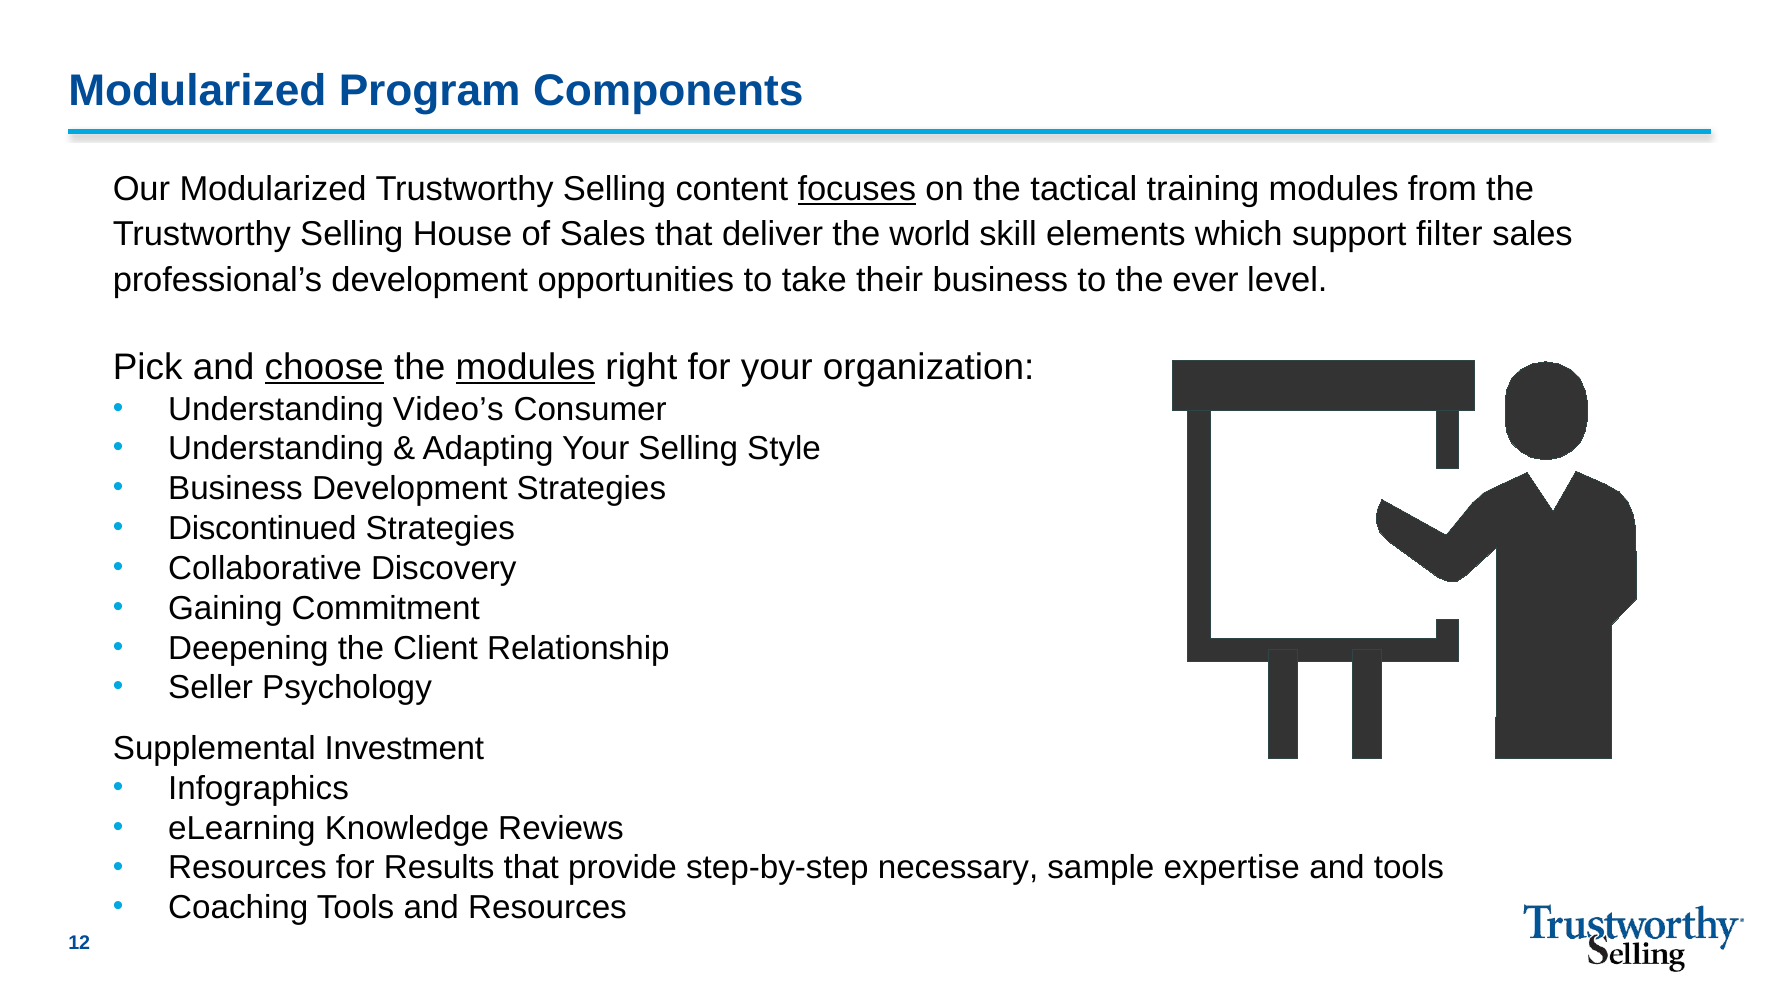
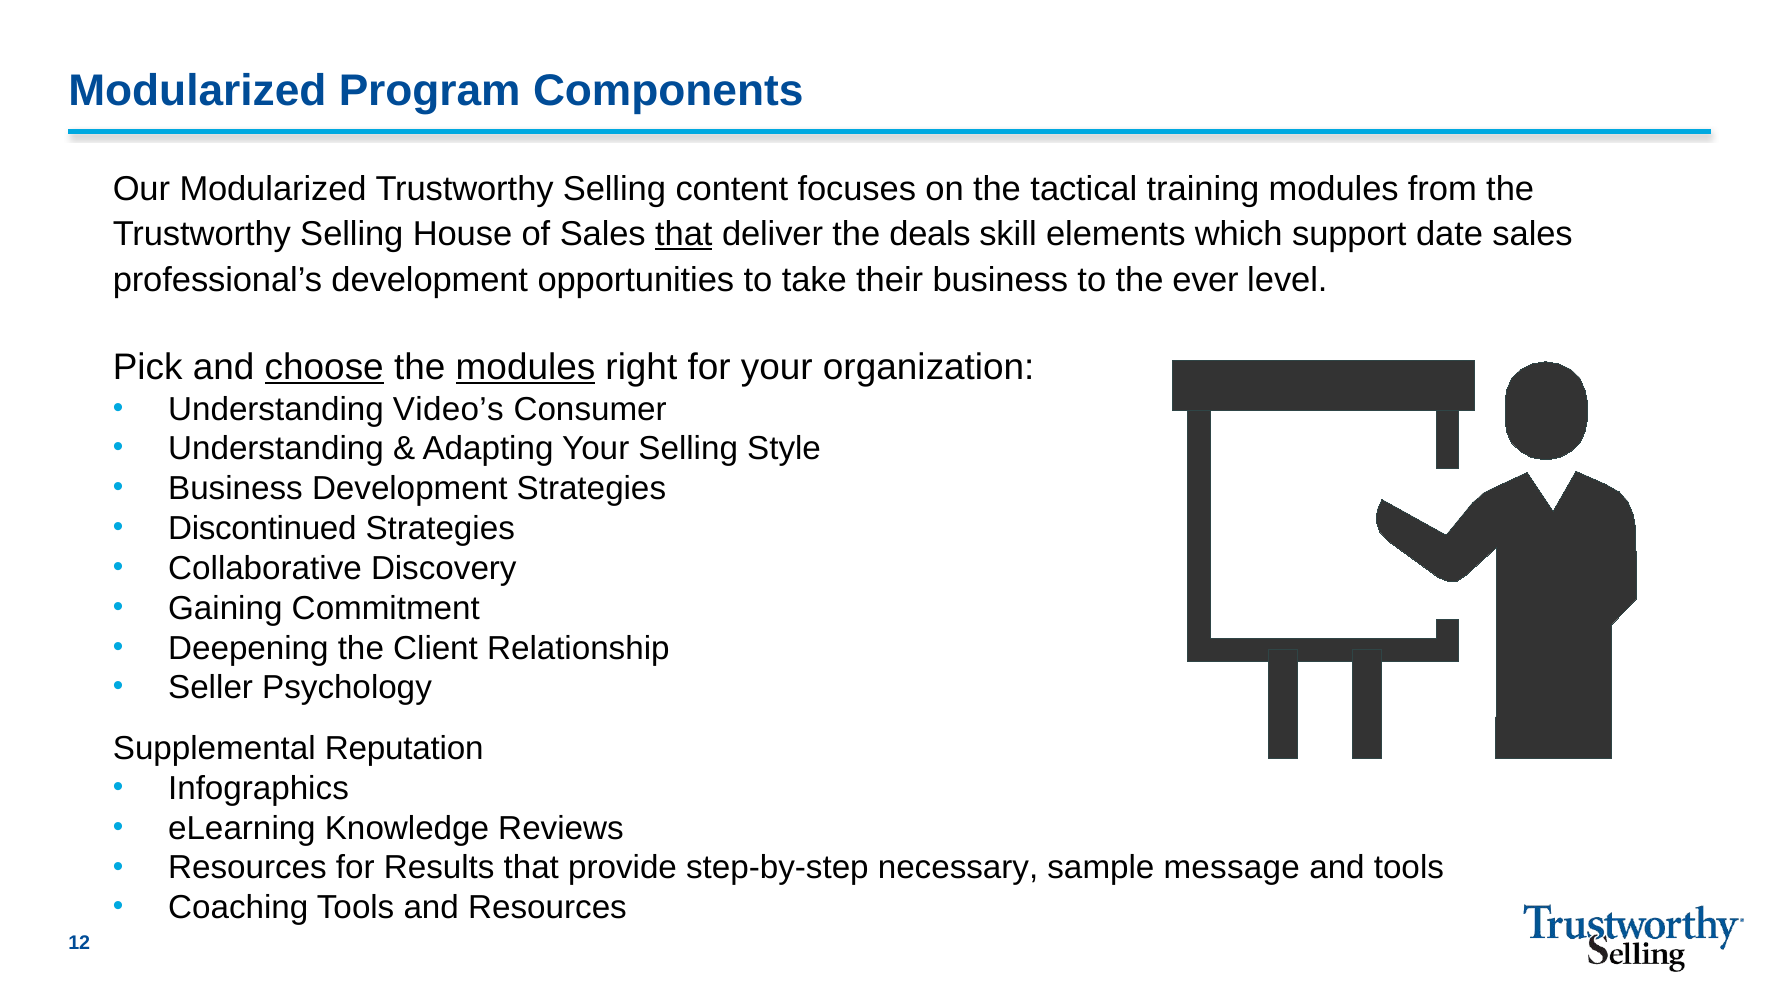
focuses underline: present -> none
that at (684, 235) underline: none -> present
world: world -> deals
filter: filter -> date
Investment: Investment -> Reputation
expertise: expertise -> message
